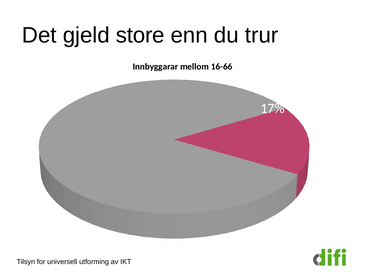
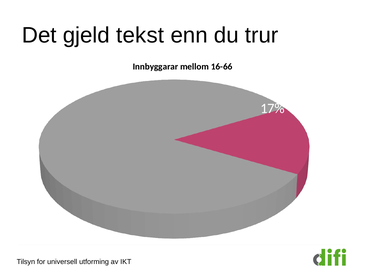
store: store -> tekst
